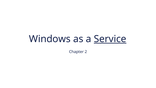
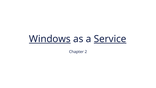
Windows underline: none -> present
